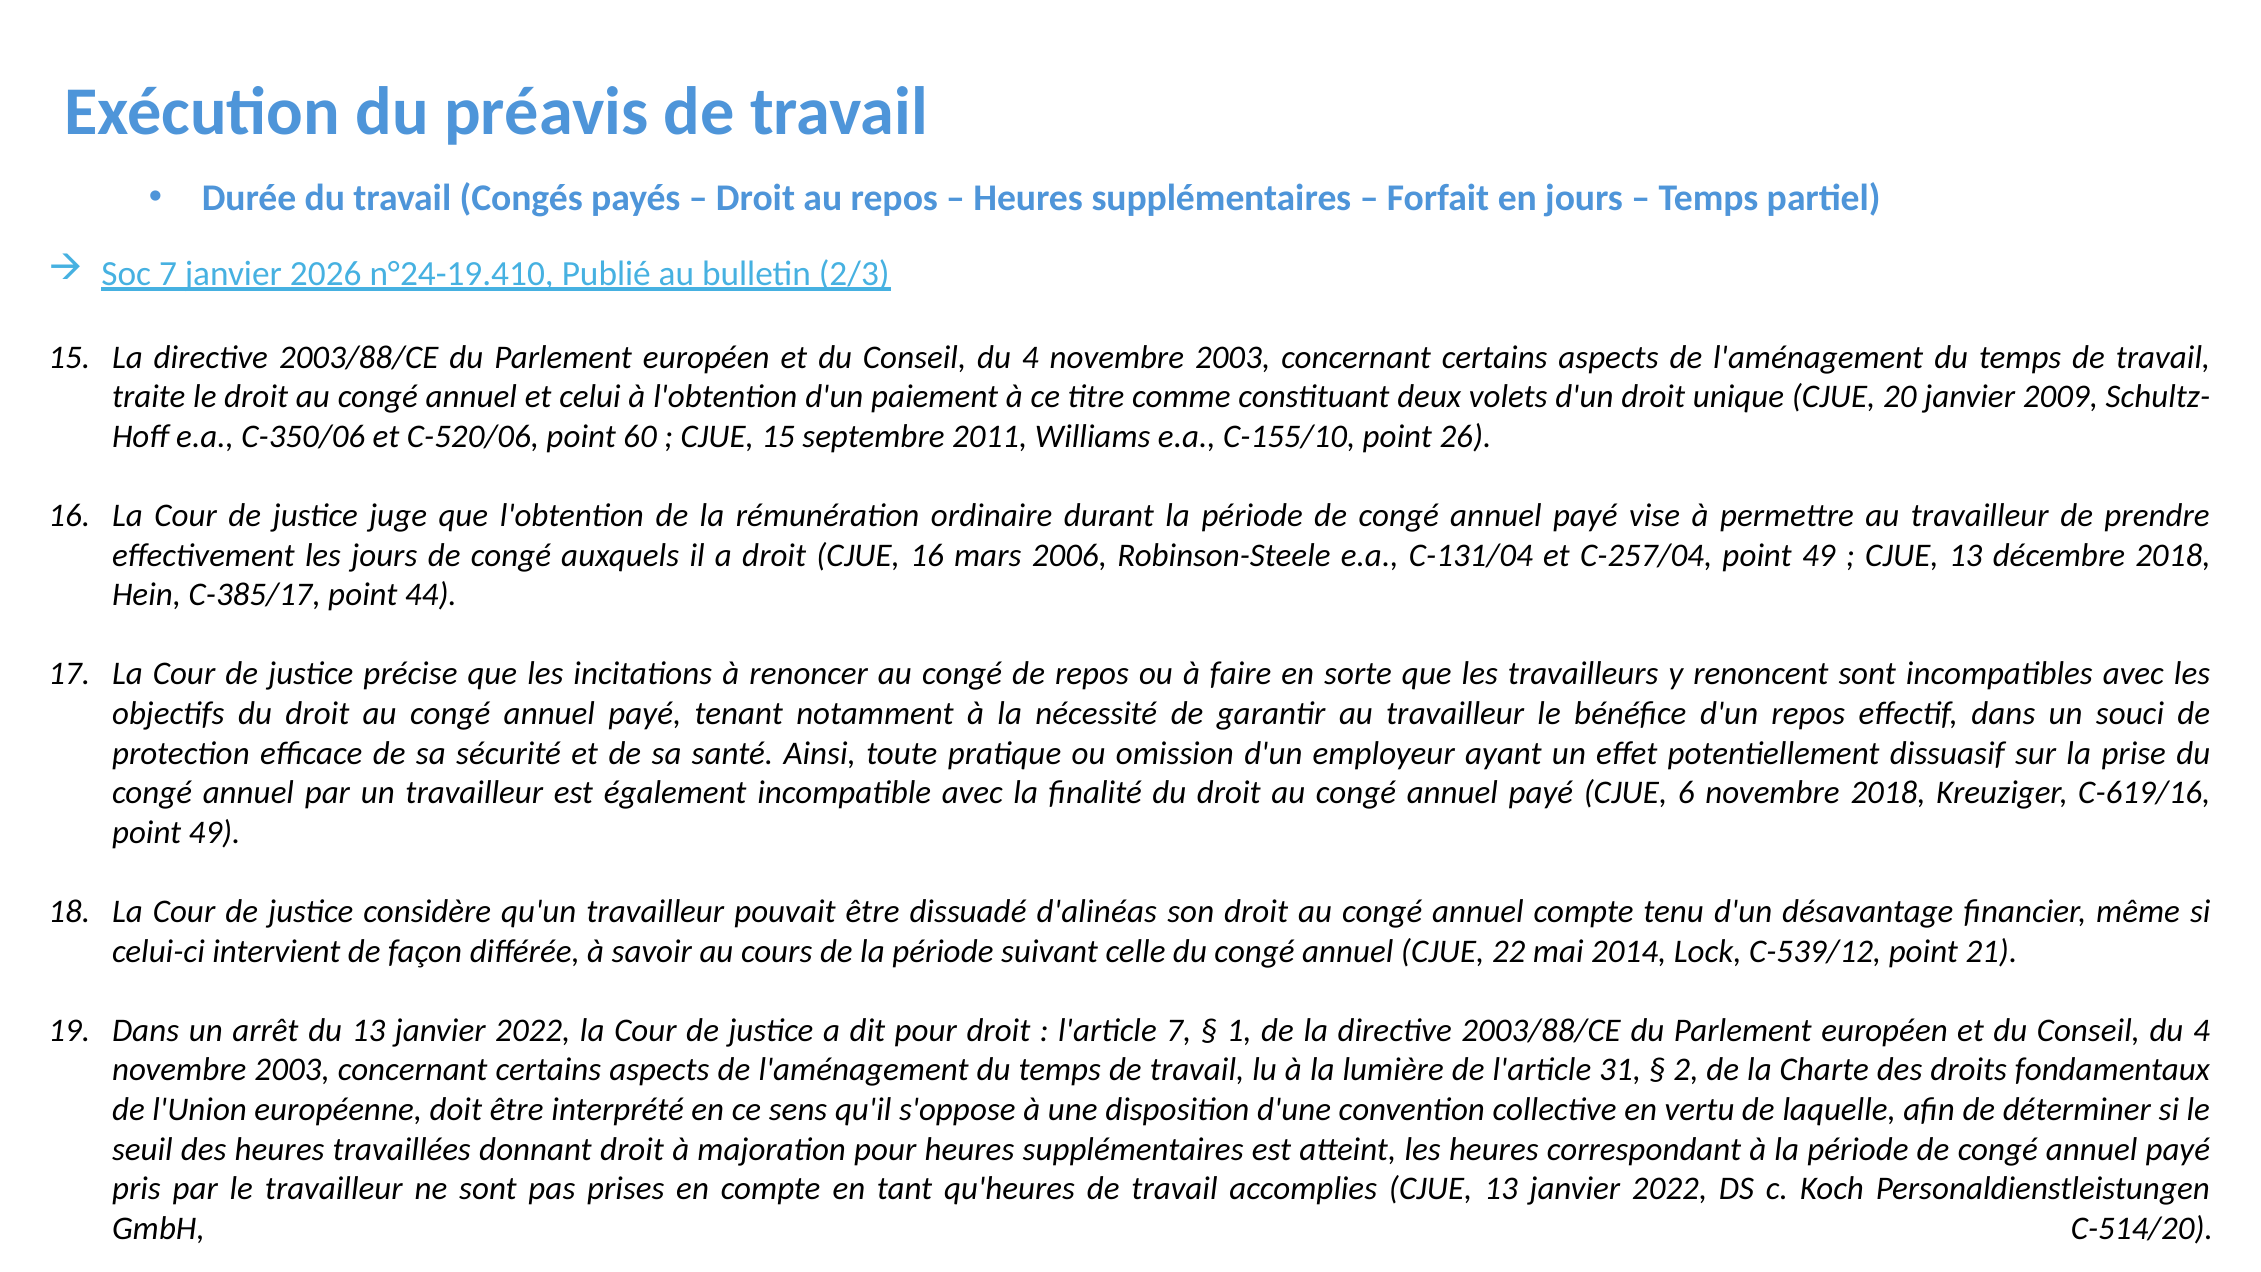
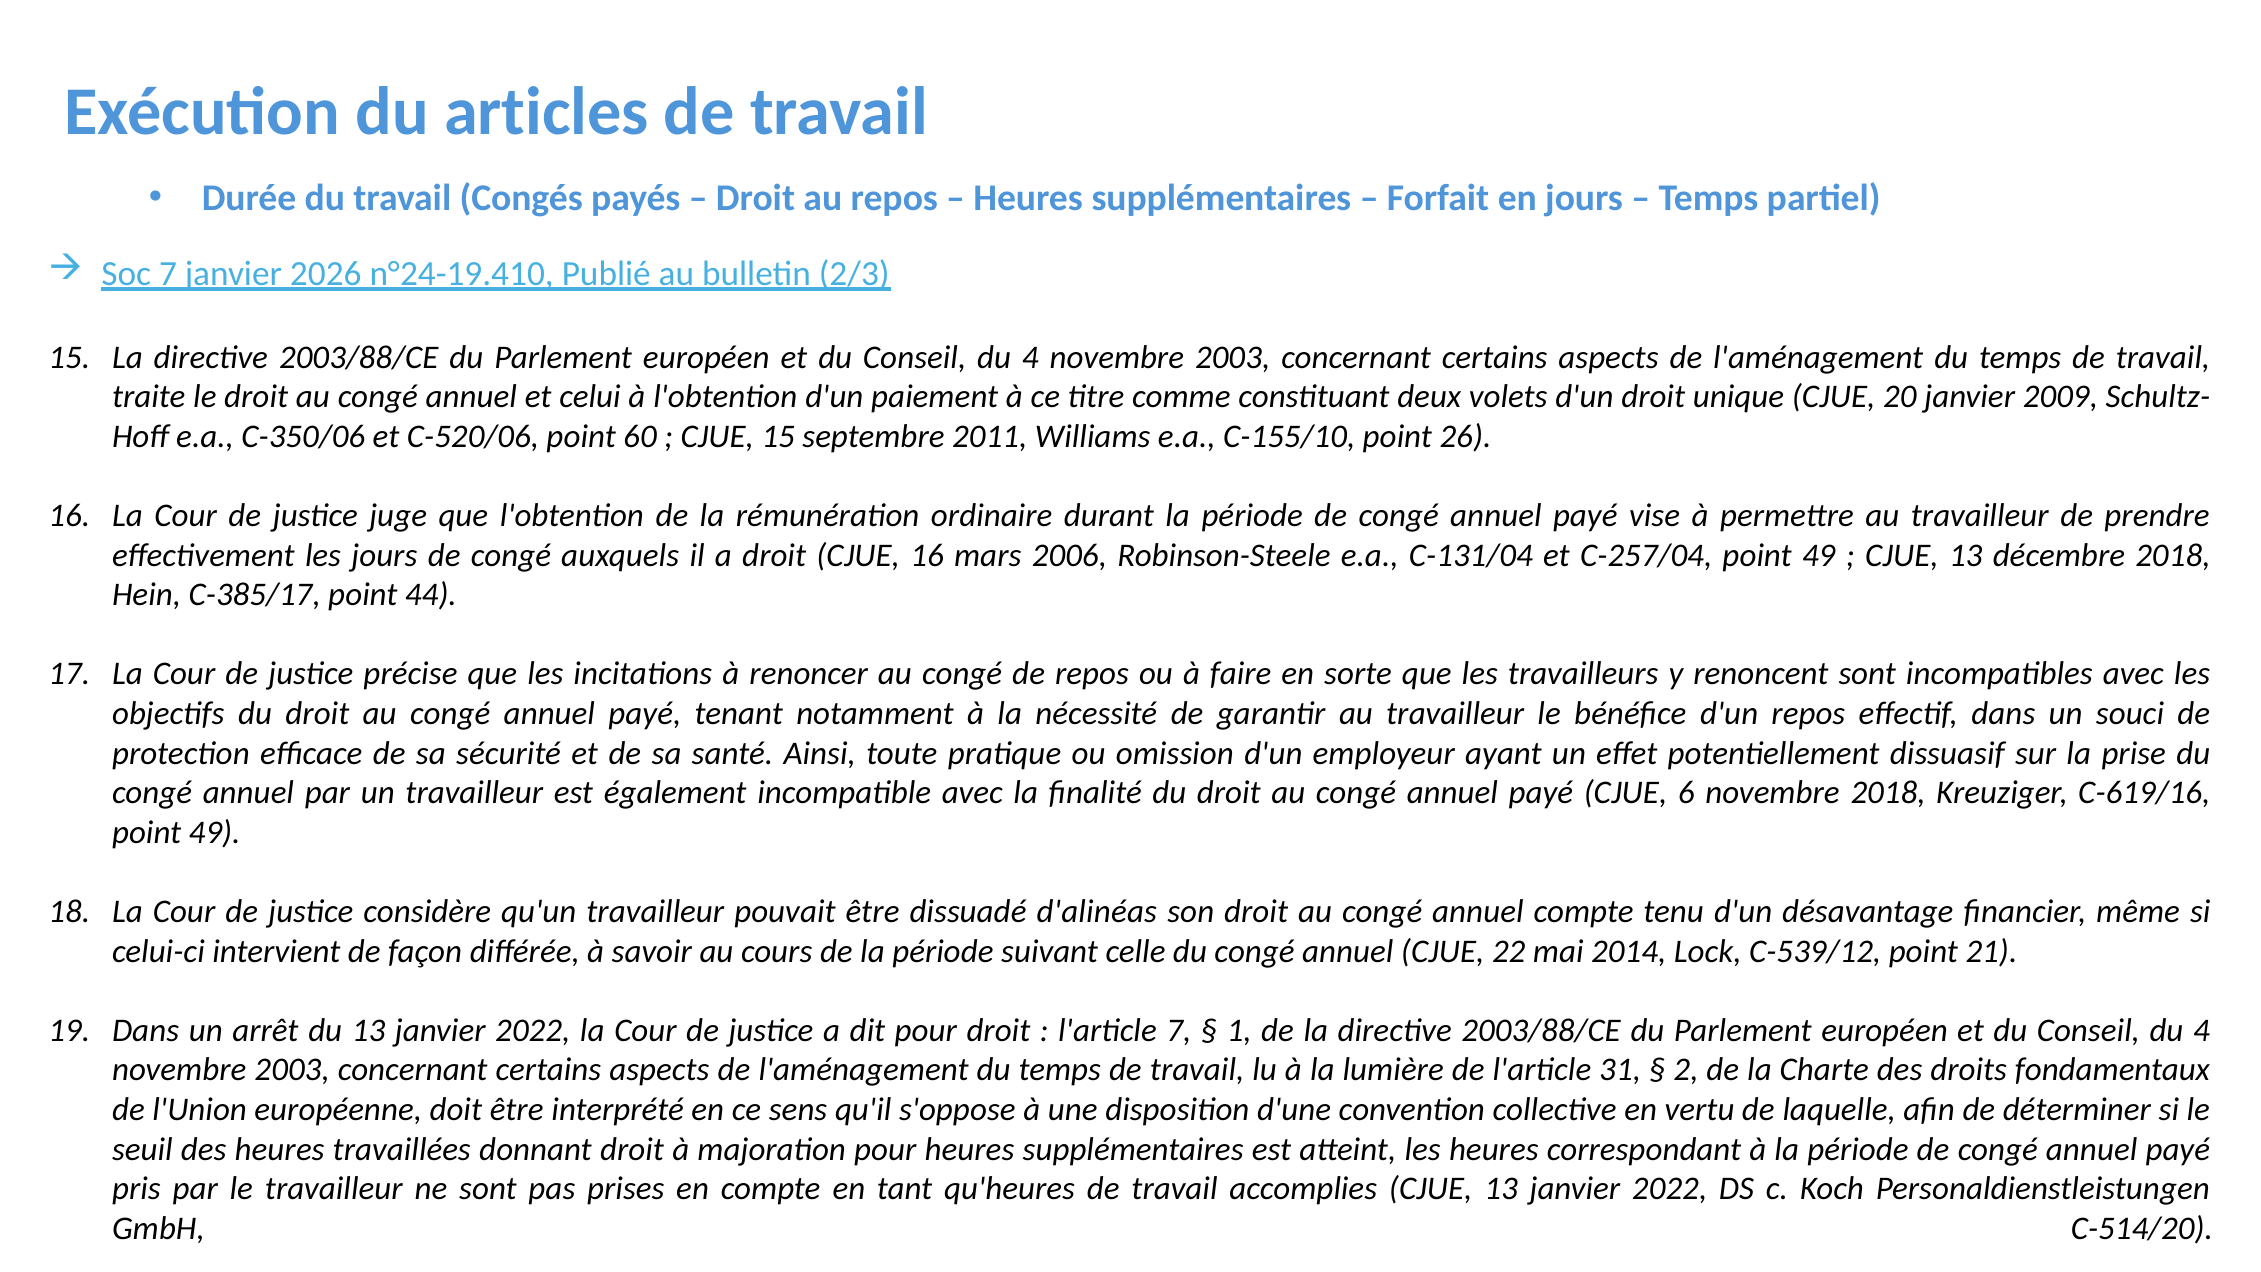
préavis: préavis -> articles
